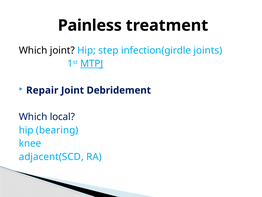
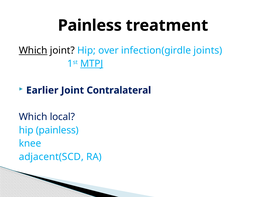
Which at (33, 50) underline: none -> present
step: step -> over
Repair: Repair -> Earlier
Debridement: Debridement -> Contralateral
hip bearing: bearing -> painless
